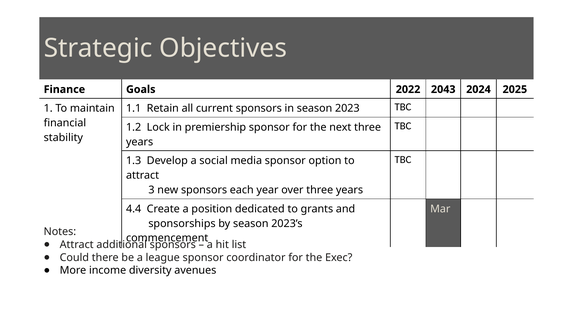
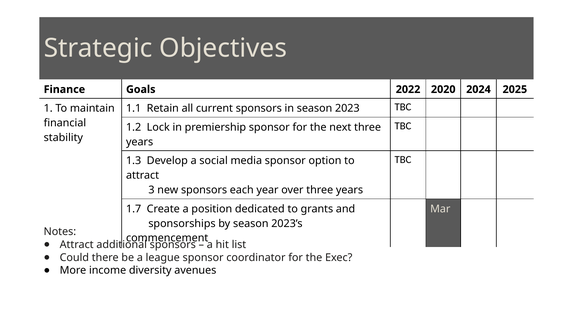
2043: 2043 -> 2020
4.4: 4.4 -> 1.7
